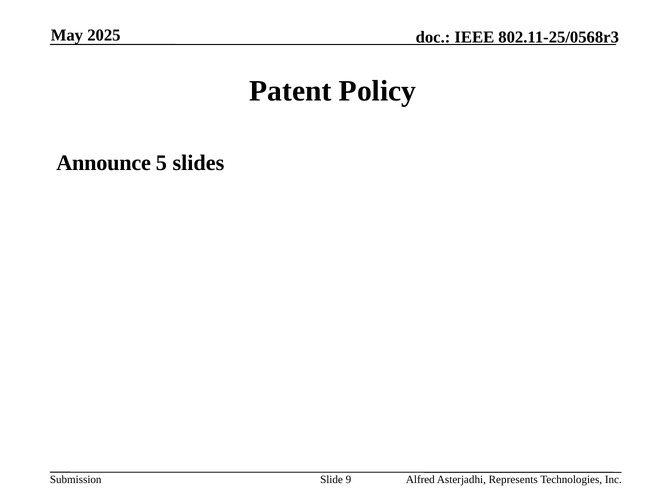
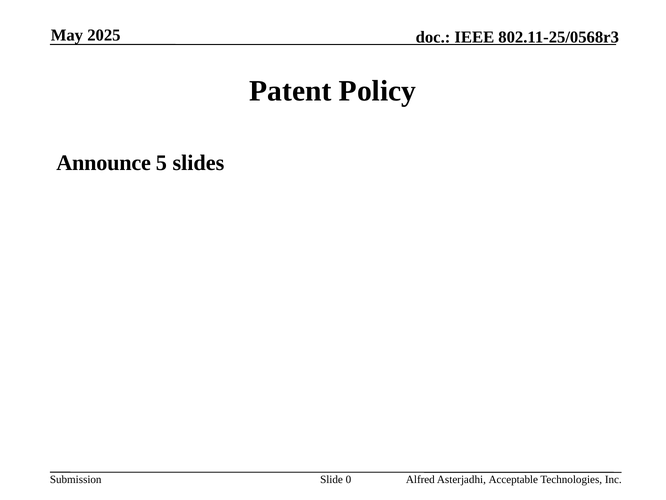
9: 9 -> 0
Represents: Represents -> Acceptable
